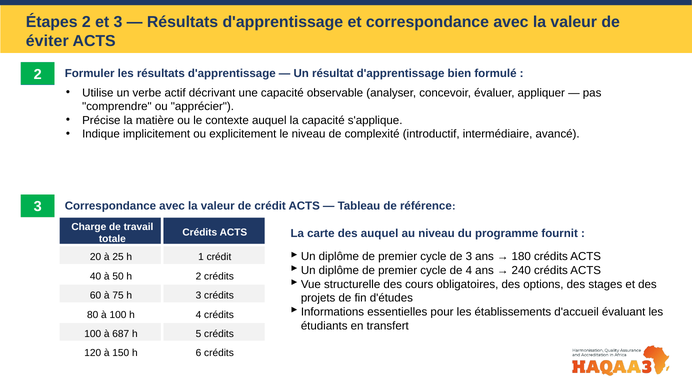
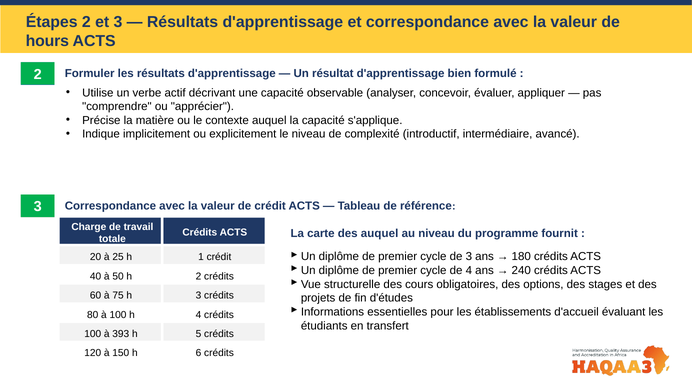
éviter: éviter -> hours
687: 687 -> 393
